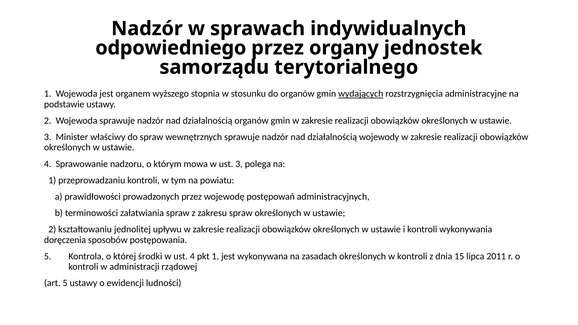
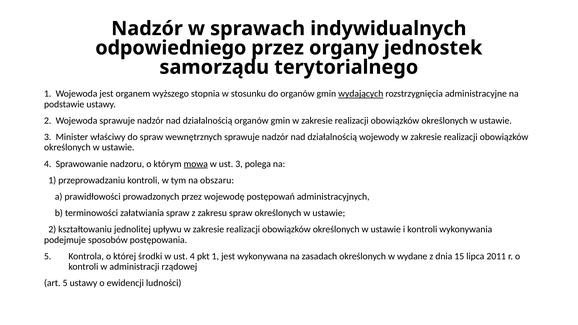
mowa underline: none -> present
powiatu: powiatu -> obszaru
doręczenia: doręczenia -> podejmuje
w kontroli: kontroli -> wydane
